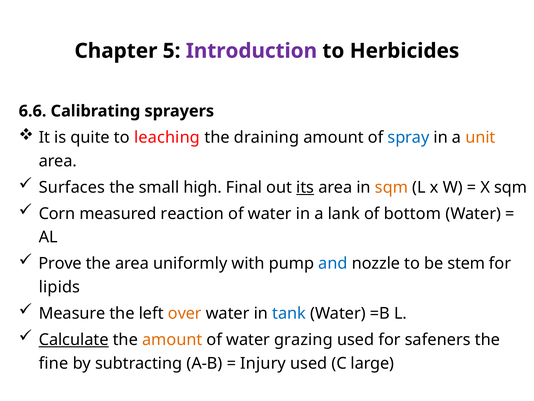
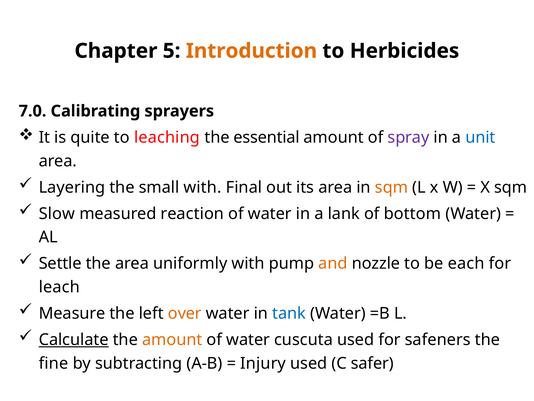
Introduction colour: purple -> orange
6.6: 6.6 -> 7.0
draining: draining -> essential
spray colour: blue -> purple
unit colour: orange -> blue
Surfaces: Surfaces -> Layering
small high: high -> with
its underline: present -> none
Corn: Corn -> Slow
Prove: Prove -> Settle
and colour: blue -> orange
stem: stem -> each
lipids: lipids -> leach
grazing: grazing -> cuscuta
large: large -> safer
